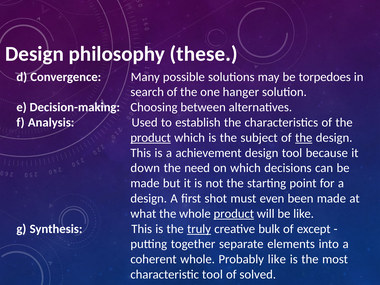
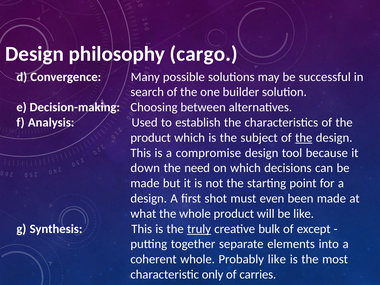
these: these -> cargo
torpedoes: torpedoes -> successful
hanger: hanger -> builder
product at (151, 138) underline: present -> none
achievement: achievement -> compromise
product at (234, 214) underline: present -> none
characteristic tool: tool -> only
solved: solved -> carries
